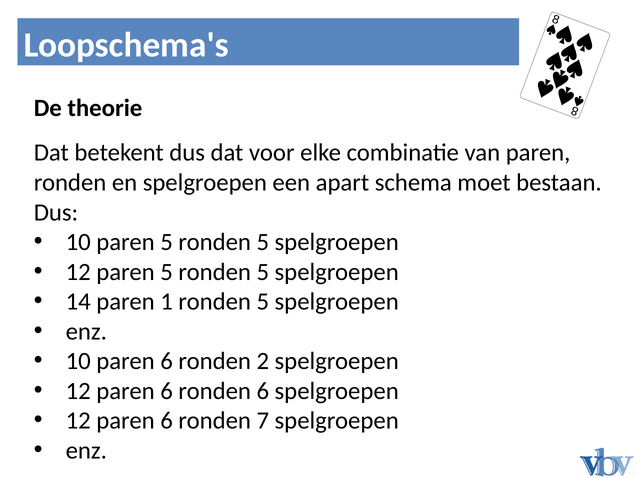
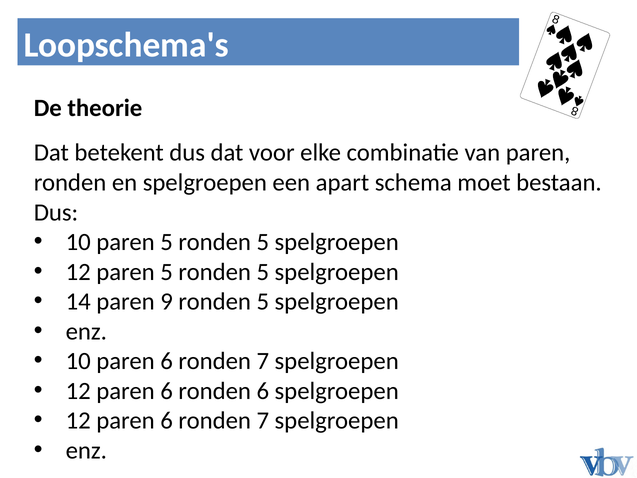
1: 1 -> 9
2 at (263, 361): 2 -> 7
